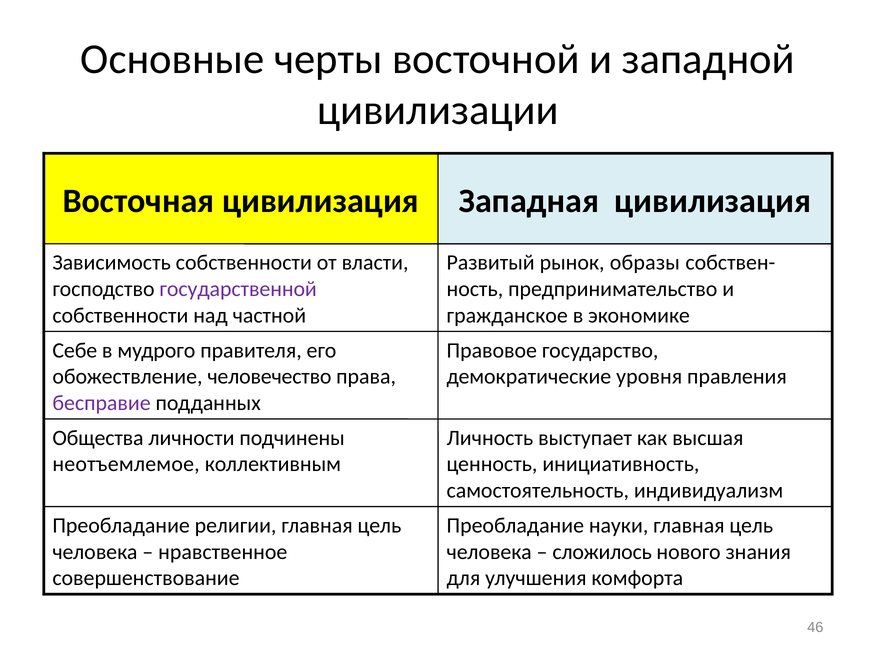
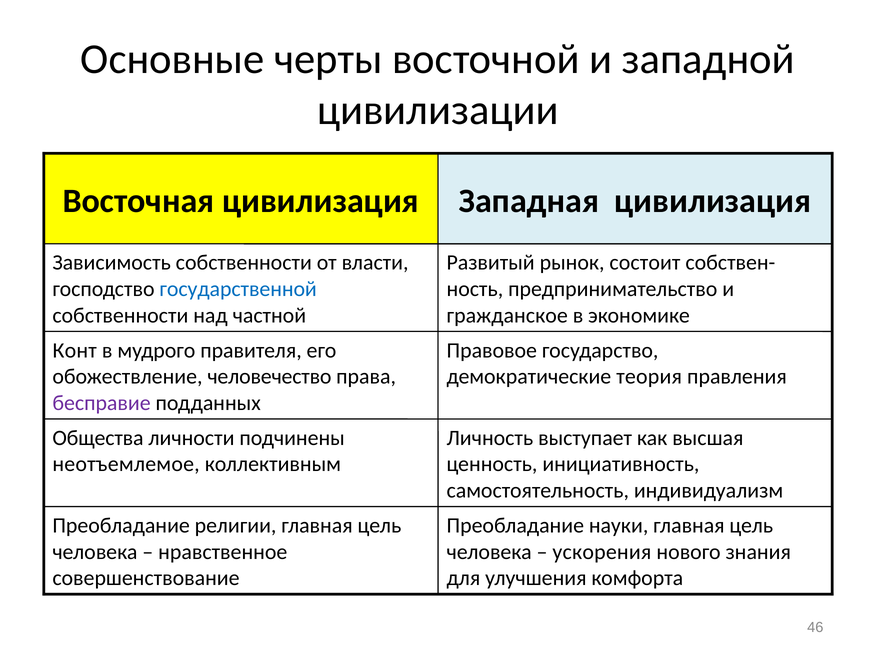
образы: образы -> состоит
государственной colour: purple -> blue
Себе: Себе -> Конт
уровня: уровня -> теория
сложилось: сложилось -> ускорения
